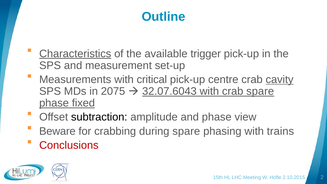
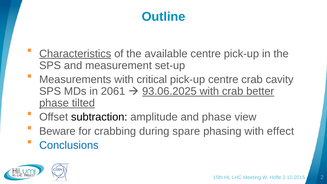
available trigger: trigger -> centre
cavity underline: present -> none
2075: 2075 -> 2061
32.07.6043: 32.07.6043 -> 93.06.2025
crab spare: spare -> better
fixed: fixed -> tilted
trains: trains -> effect
Conclusions colour: red -> blue
